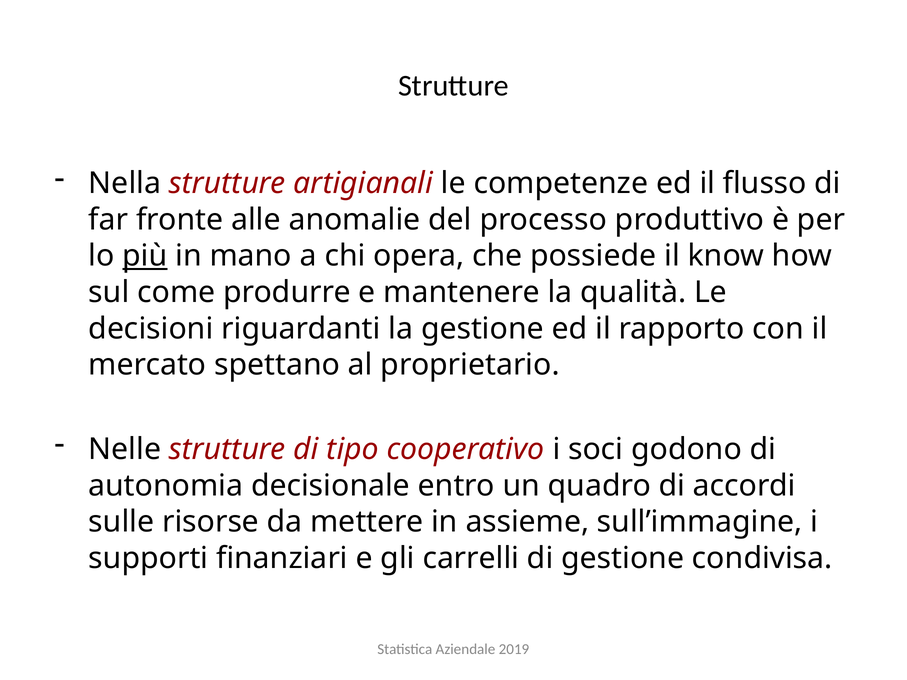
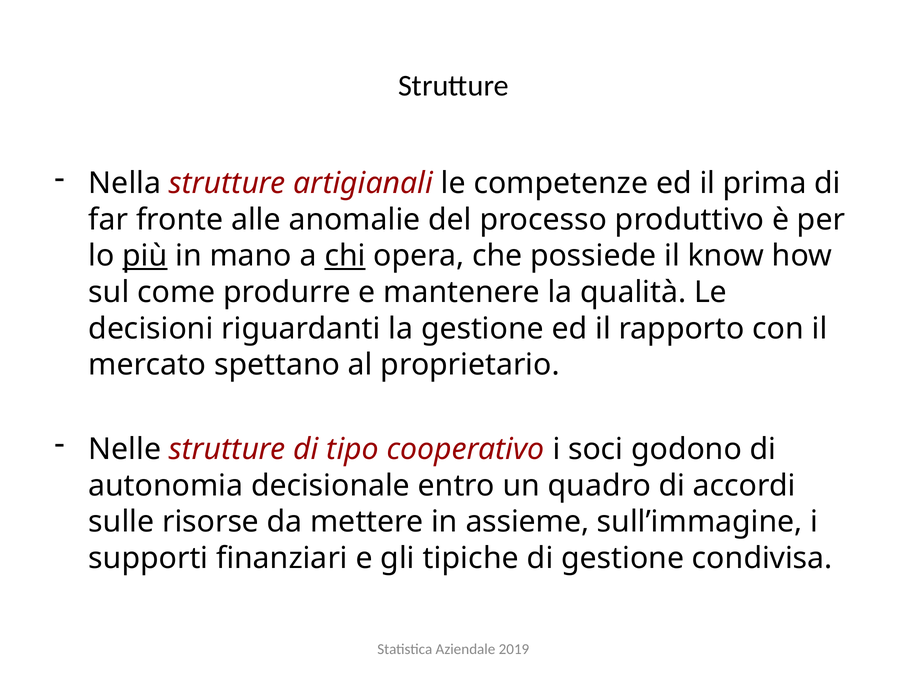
flusso: flusso -> prima
chi underline: none -> present
carrelli: carrelli -> tipiche
